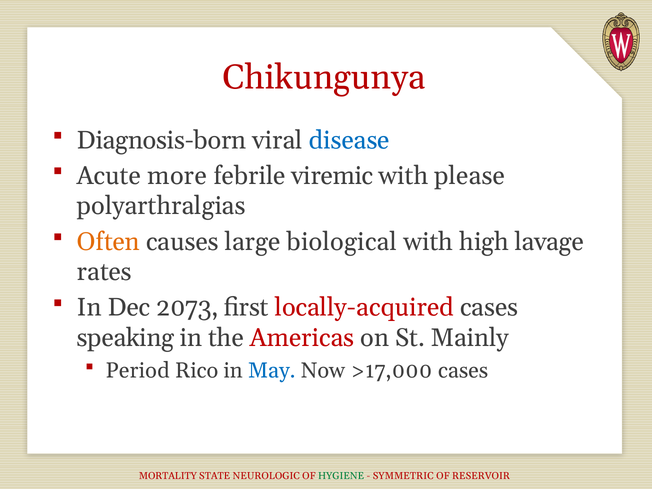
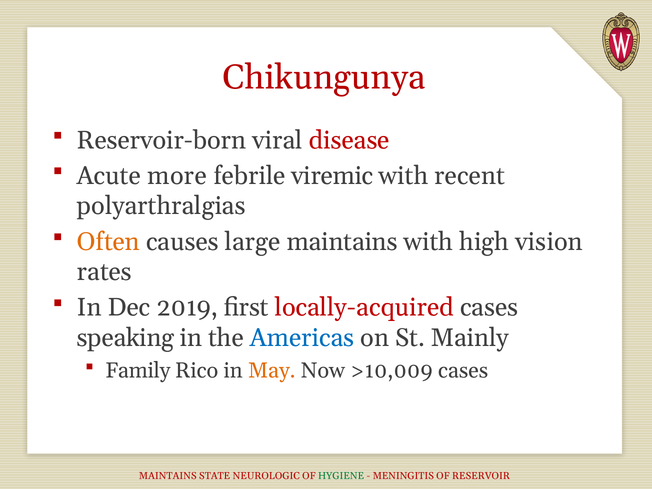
Diagnosis-born: Diagnosis-born -> Reservoir-born
disease colour: blue -> red
please: please -> recent
large biological: biological -> maintains
lavage: lavage -> vision
2073: 2073 -> 2019
Americas colour: red -> blue
Period: Period -> Family
May colour: blue -> orange
>17,000: >17,000 -> >10,009
MORTALITY at (168, 476): MORTALITY -> MAINTAINS
SYMMETRIC: SYMMETRIC -> MENINGITIS
